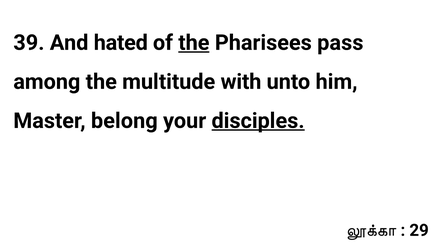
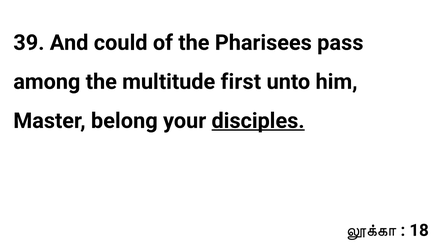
hated: hated -> could
the at (194, 43) underline: present -> none
with: with -> first
29: 29 -> 18
